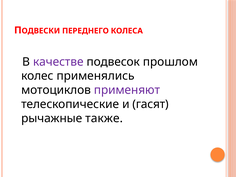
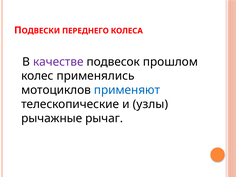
применяют colour: purple -> blue
гасят: гасят -> узлы
также: также -> рычаг
